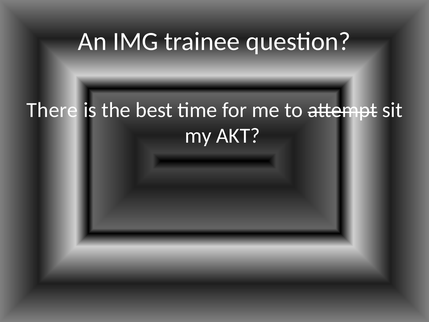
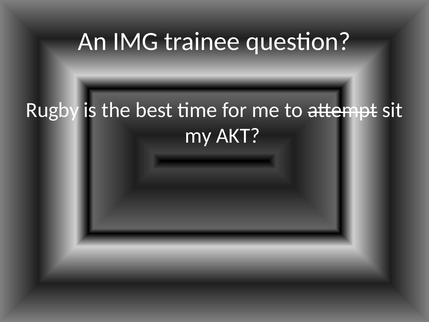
There: There -> Rugby
